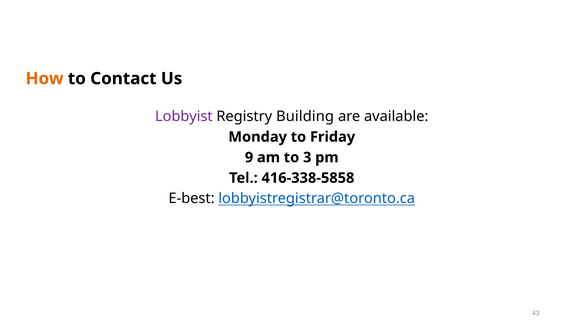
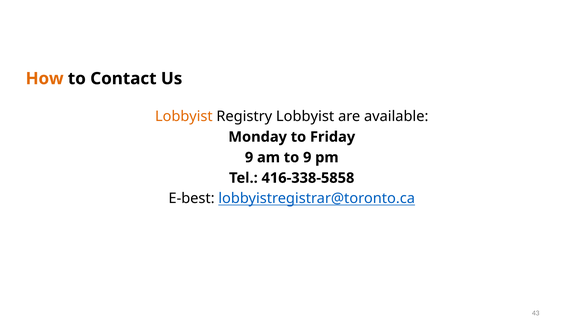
Lobbyist at (184, 117) colour: purple -> orange
Registry Building: Building -> Lobbyist
to 3: 3 -> 9
